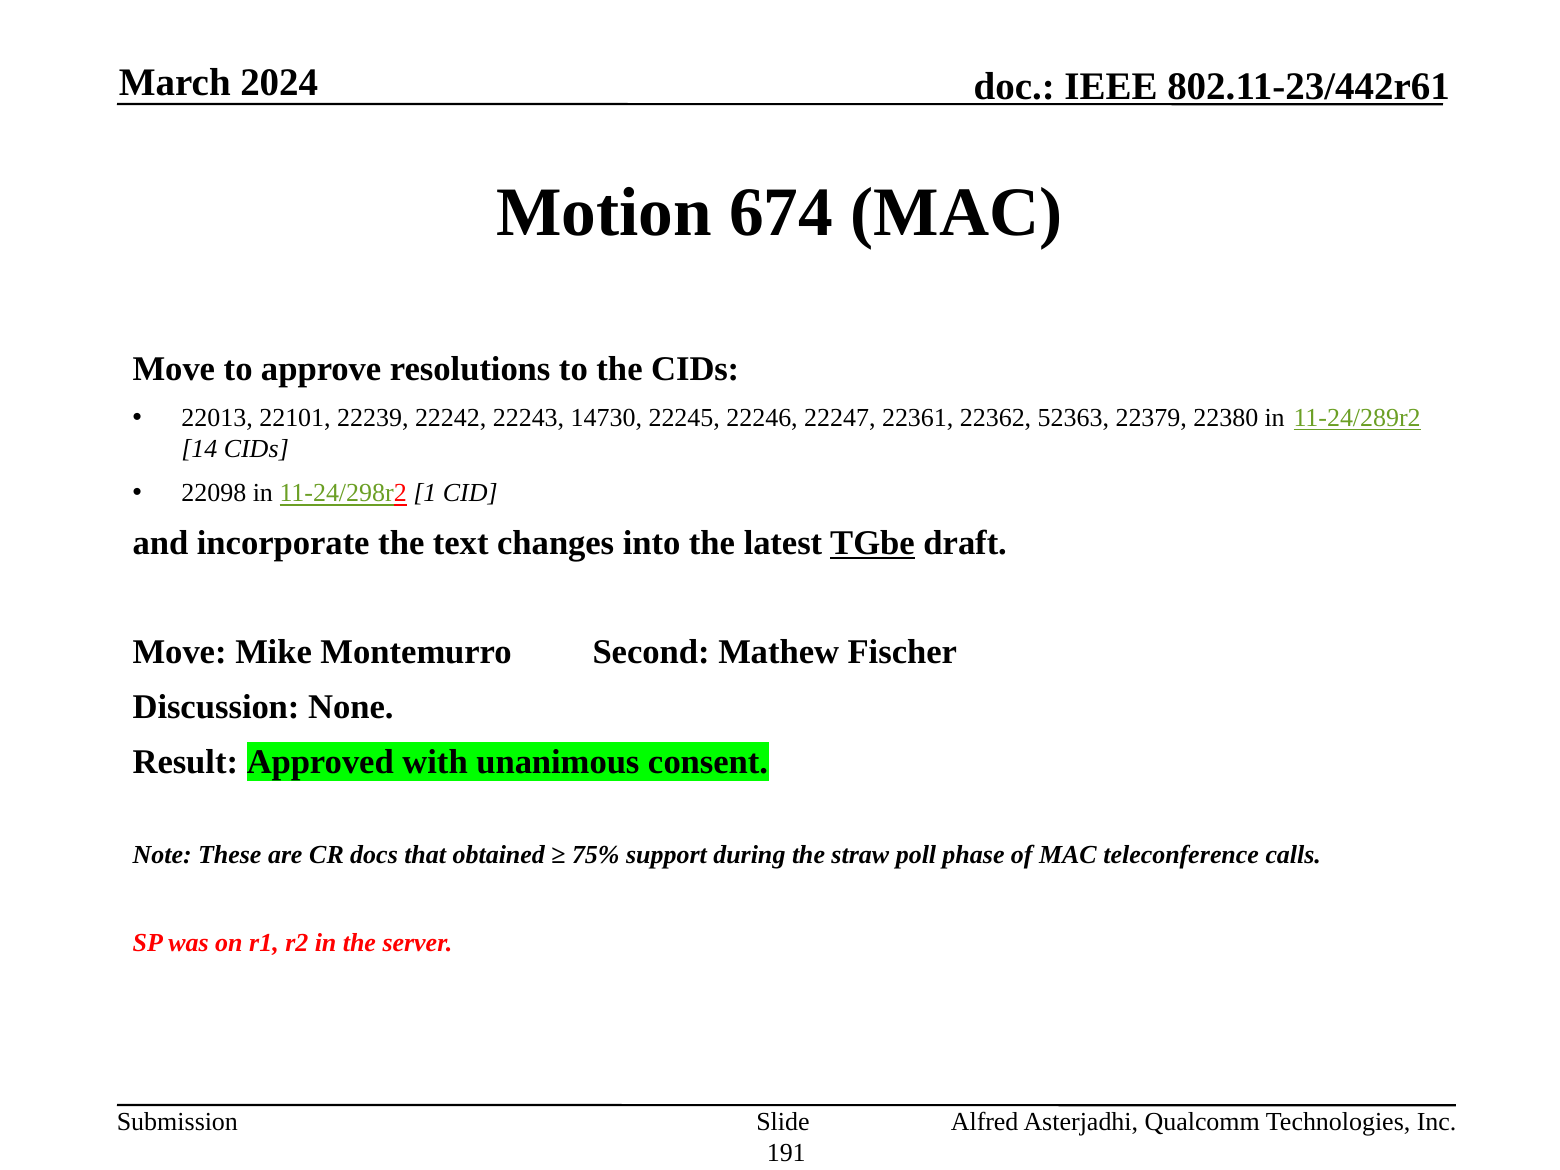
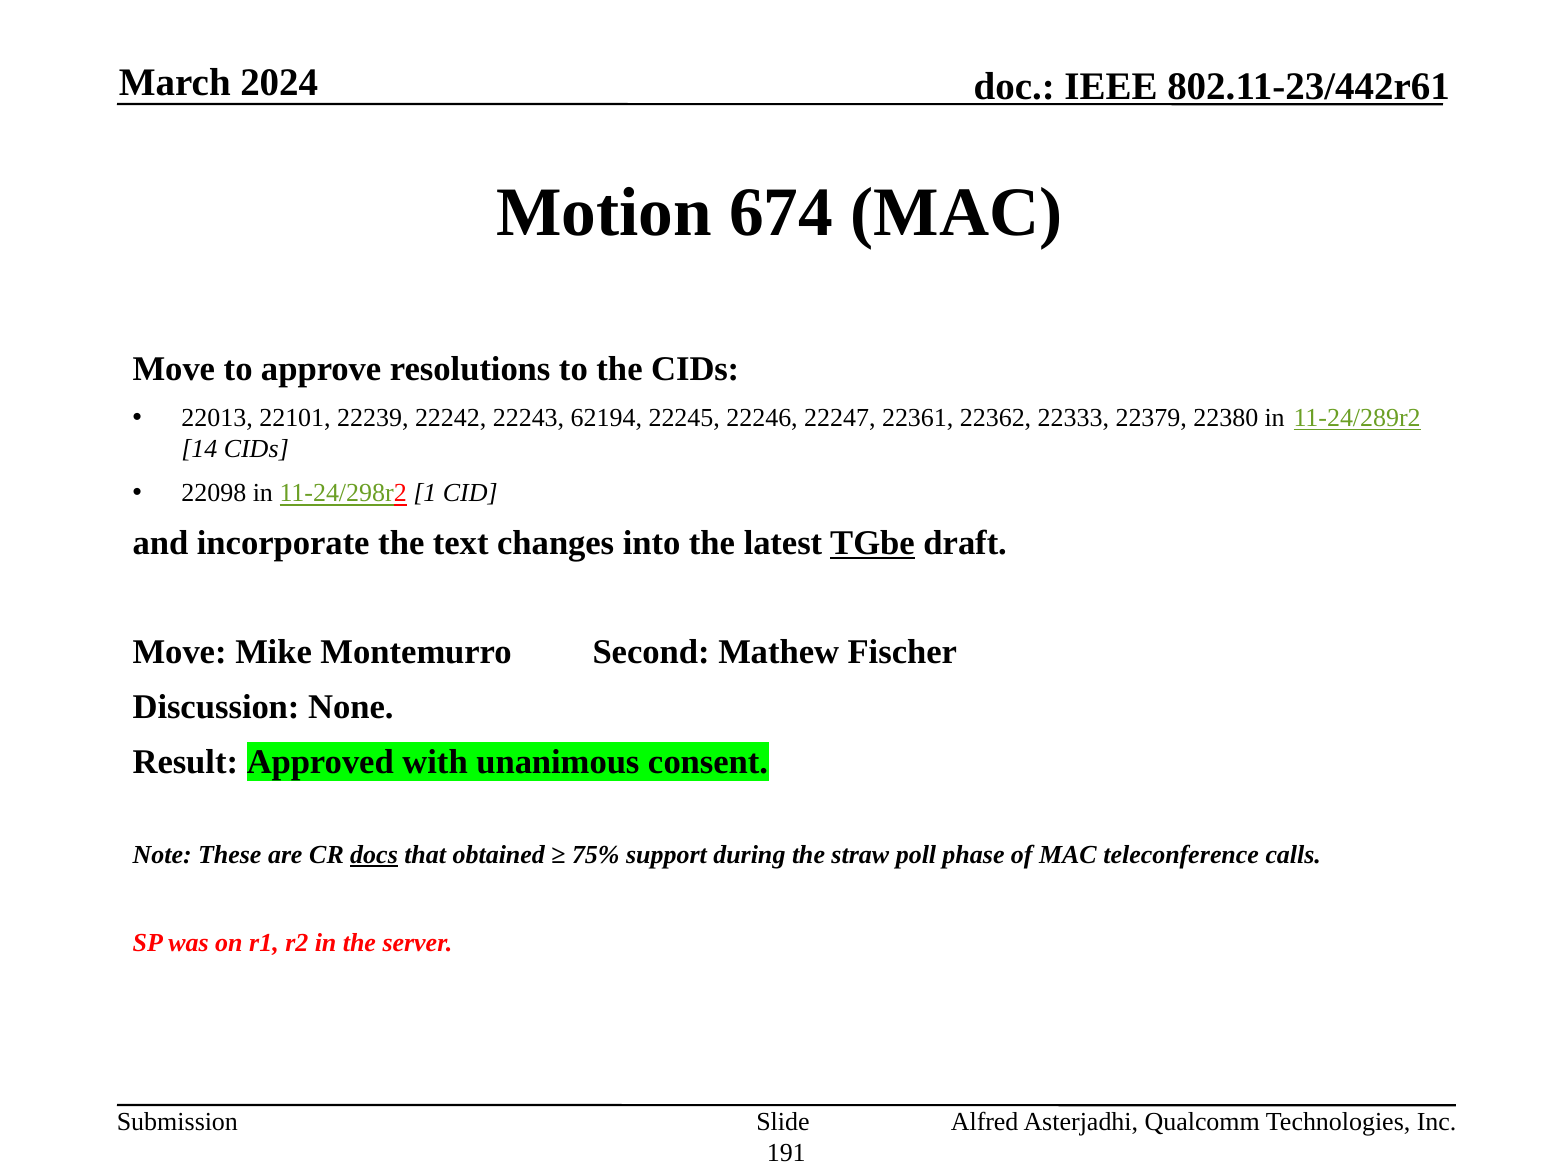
14730: 14730 -> 62194
52363: 52363 -> 22333
docs underline: none -> present
